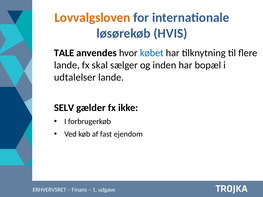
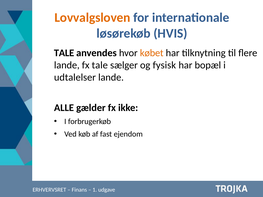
købet colour: blue -> orange
fx skal: skal -> tale
inden: inden -> fysisk
SELV: SELV -> ALLE
